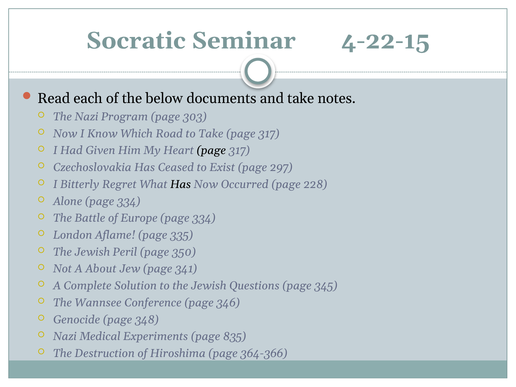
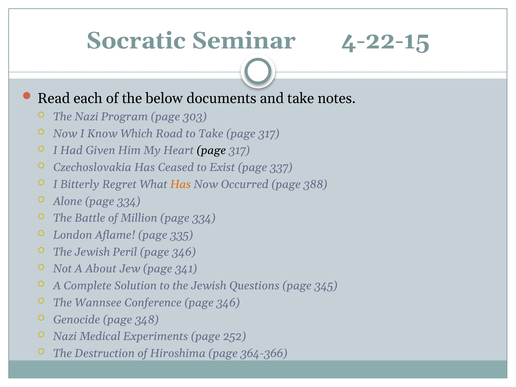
297: 297 -> 337
Has at (181, 184) colour: black -> orange
228: 228 -> 388
Europe: Europe -> Million
Peril page 350: 350 -> 346
835: 835 -> 252
